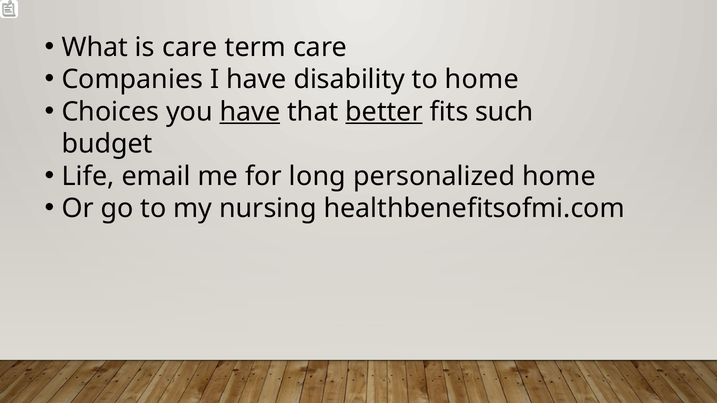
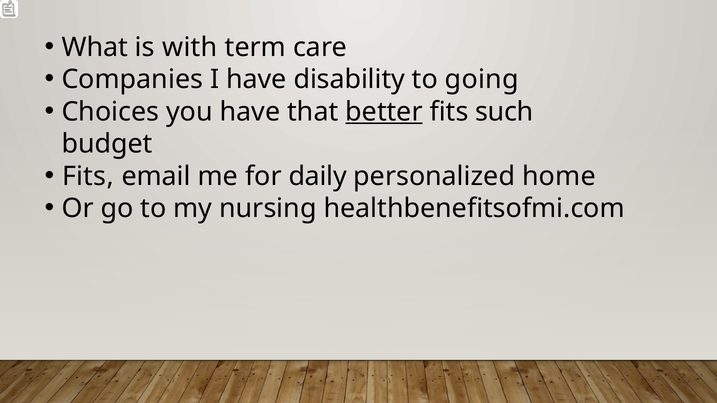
is care: care -> with
to home: home -> going
have at (250, 112) underline: present -> none
Life at (88, 176): Life -> Fits
long: long -> daily
